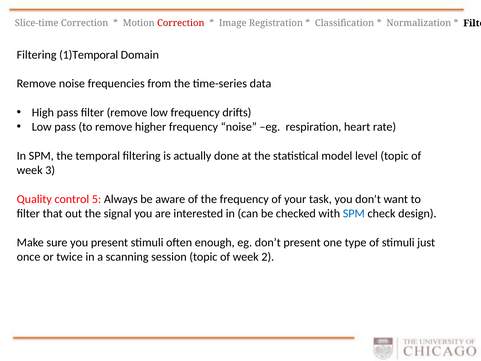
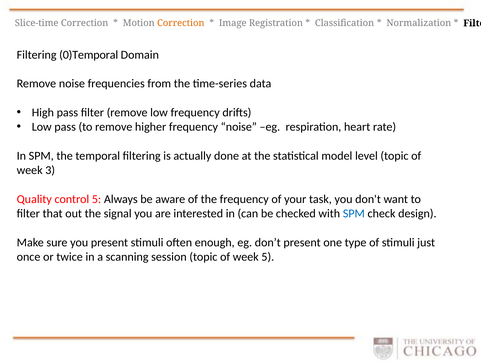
Correction at (181, 23) colour: red -> orange
1)Temporal: 1)Temporal -> 0)Temporal
week 2: 2 -> 5
